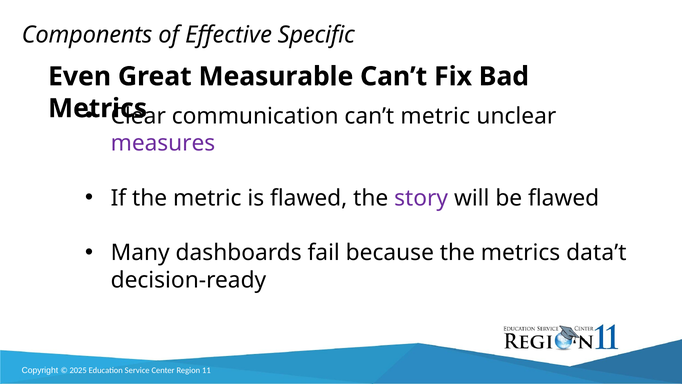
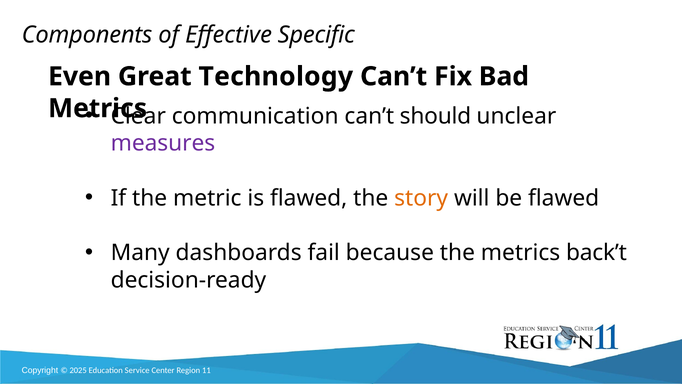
Measurable: Measurable -> Technology
can’t metric: metric -> should
story colour: purple -> orange
data’t: data’t -> back’t
